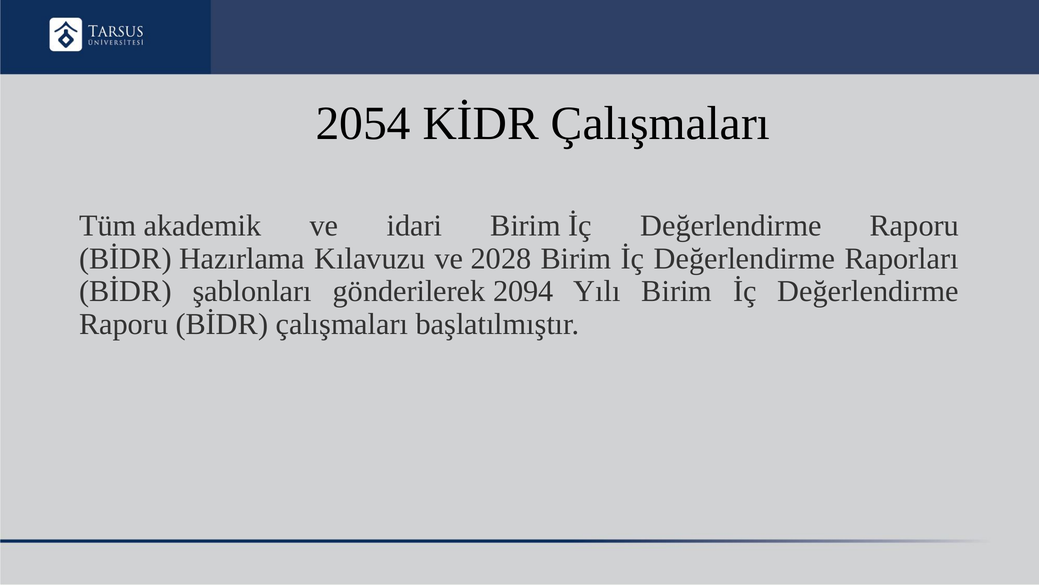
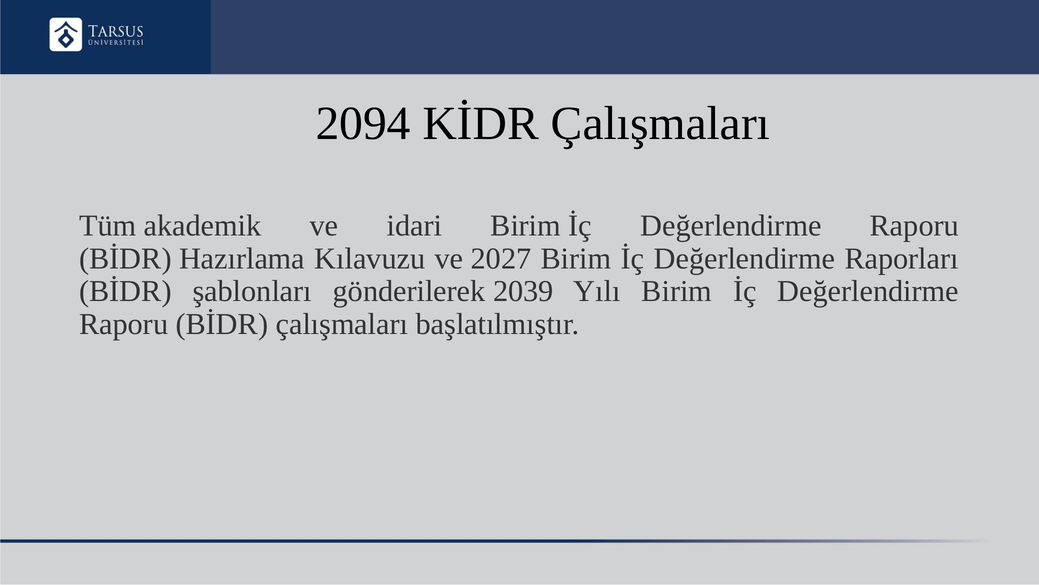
2054: 2054 -> 2094
2028: 2028 -> 2027
2094: 2094 -> 2039
